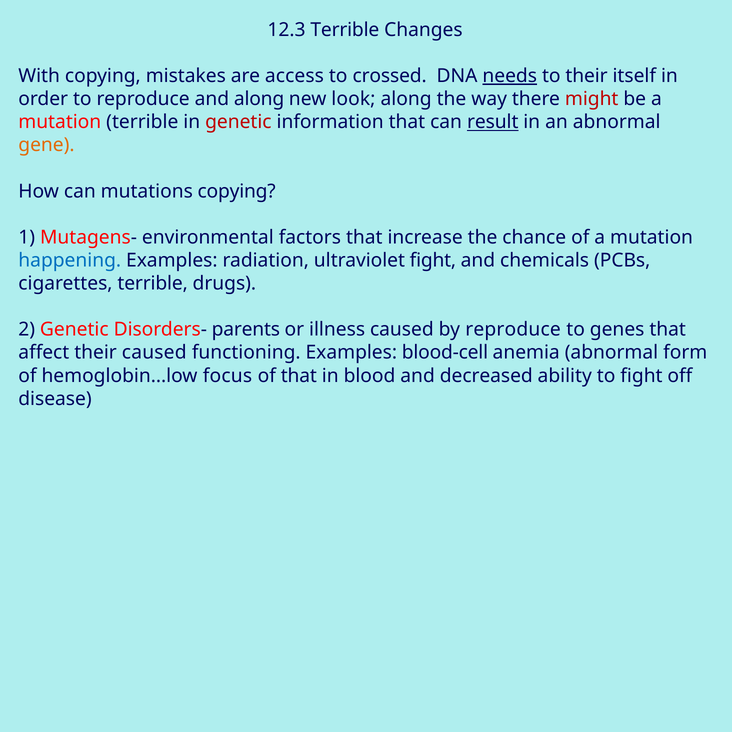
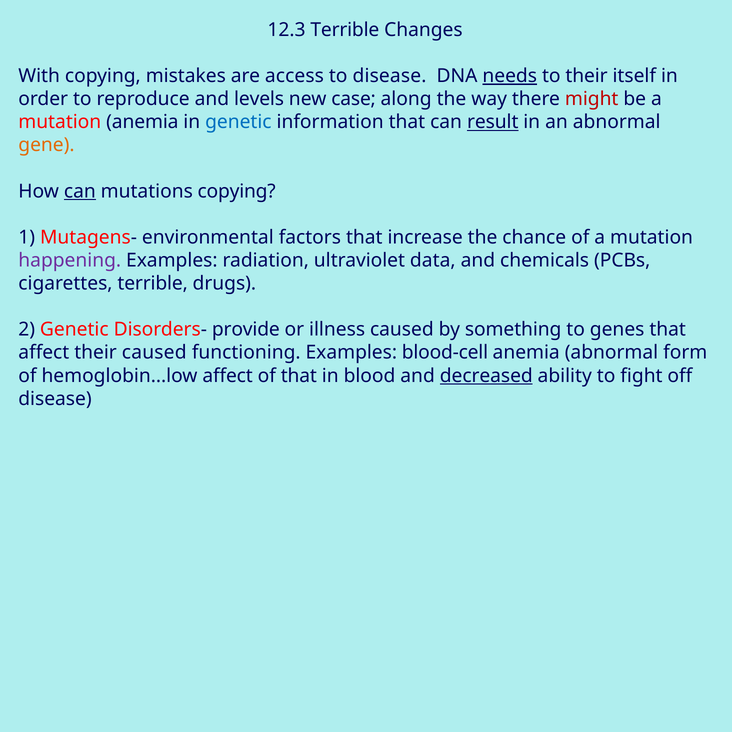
to crossed: crossed -> disease
and along: along -> levels
look: look -> case
mutation terrible: terrible -> anemia
genetic at (238, 122) colour: red -> blue
can at (80, 191) underline: none -> present
happening colour: blue -> purple
ultraviolet fight: fight -> data
parents: parents -> provide
by reproduce: reproduce -> something
hemoglobin...low focus: focus -> affect
decreased underline: none -> present
